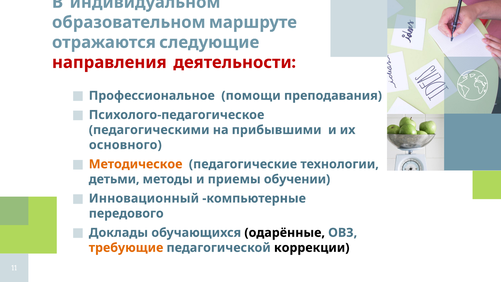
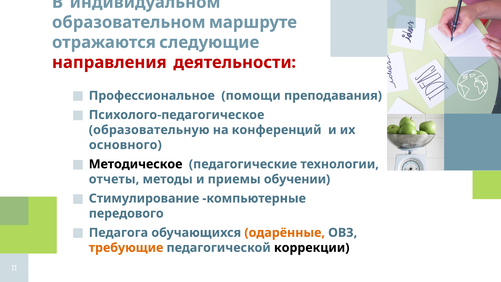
педагогическими: педагогическими -> образовательную
прибывшими: прибывшими -> конференций
Методическое colour: orange -> black
детьми: детьми -> отчеты
Инновационный: Инновационный -> Стимулирование
Доклады: Доклады -> Педагога
одарённые colour: black -> orange
